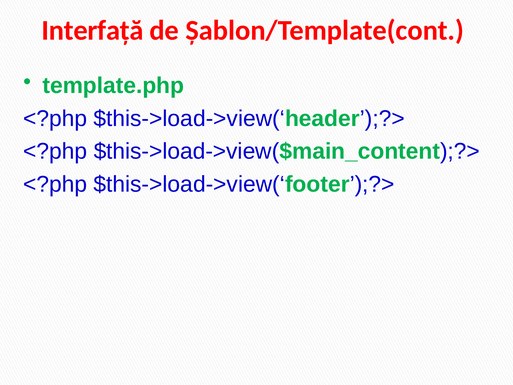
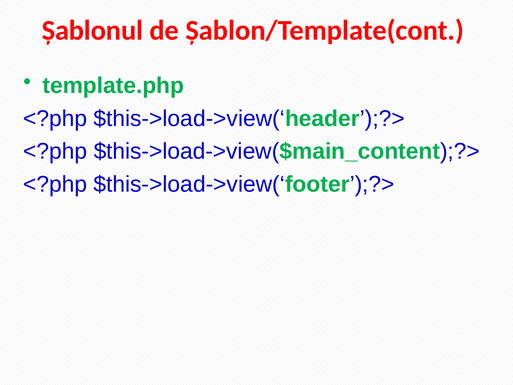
Interfață: Interfață -> Șablonul
